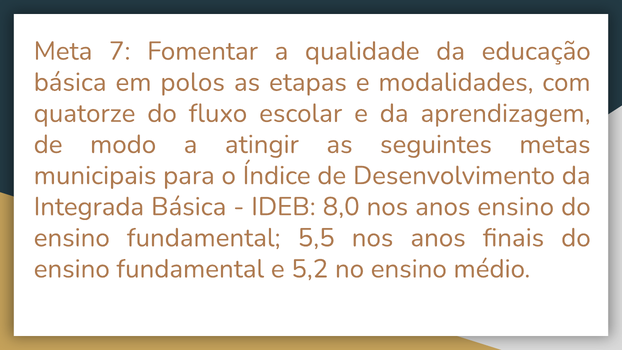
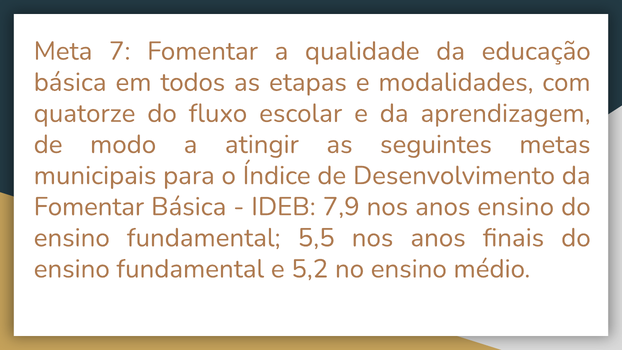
polos: polos -> todos
Integrada at (89, 207): Integrada -> Fomentar
8,0: 8,0 -> 7,9
